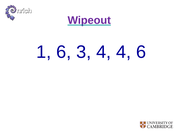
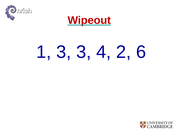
Wipeout colour: purple -> red
1 6: 6 -> 3
4 4: 4 -> 2
